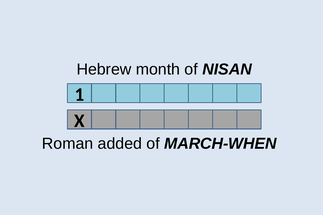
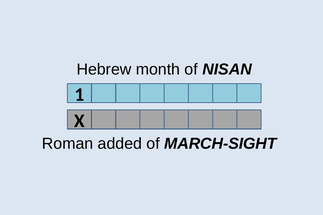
MARCH-WHEN: MARCH-WHEN -> MARCH-SIGHT
